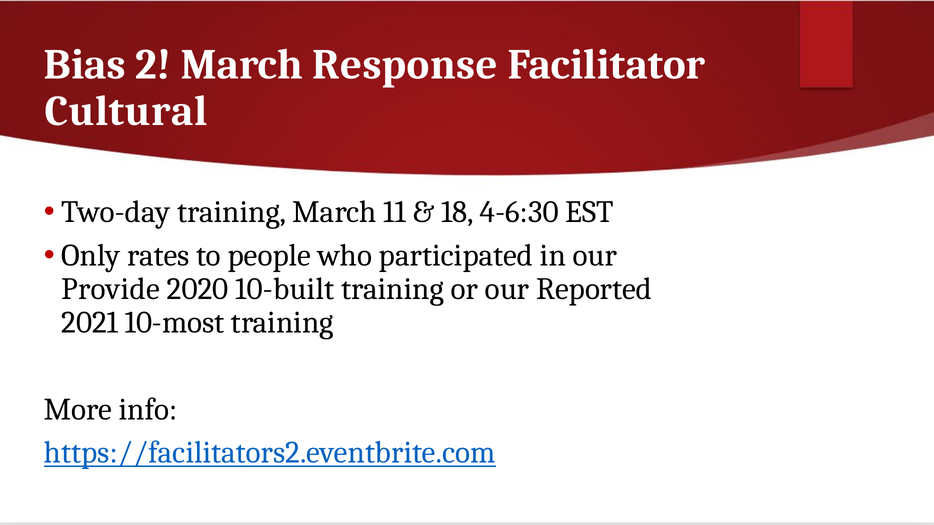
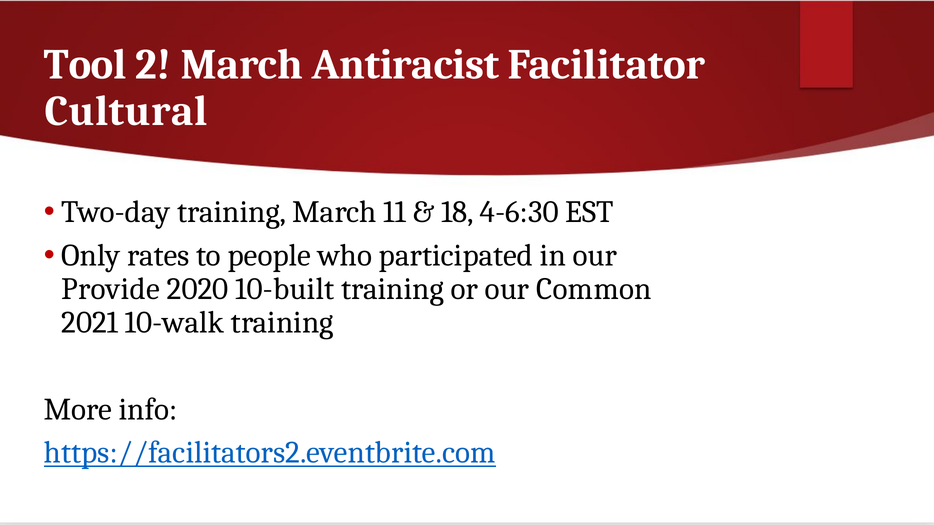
Bias: Bias -> Tool
Response: Response -> Antiracist
Reported: Reported -> Common
10-most: 10-most -> 10-walk
